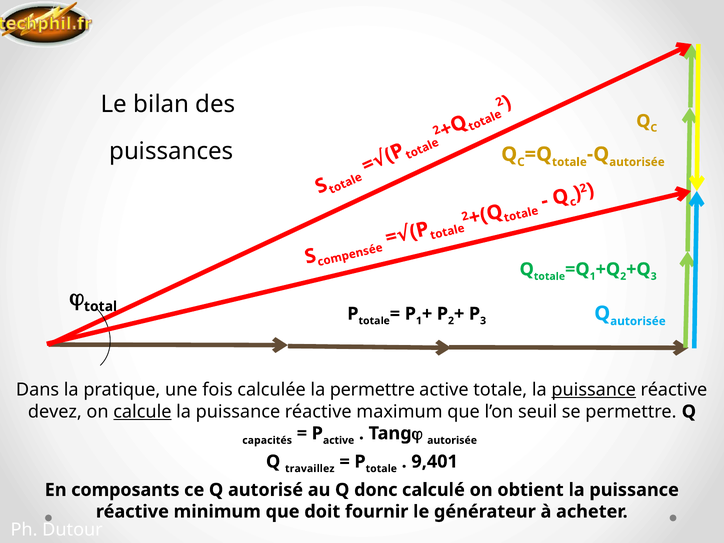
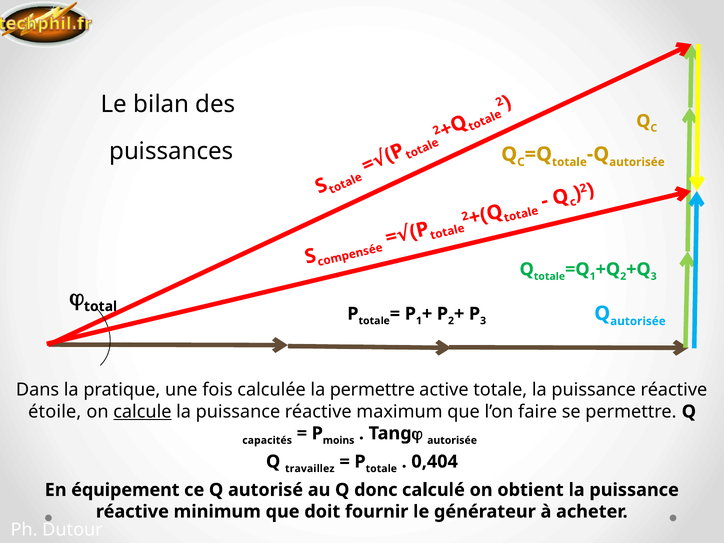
puissance at (594, 390) underline: present -> none
devez: devez -> étoile
seuil: seuil -> faire
active at (339, 440): active -> moins
9,401: 9,401 -> 0,404
composants: composants -> équipement
